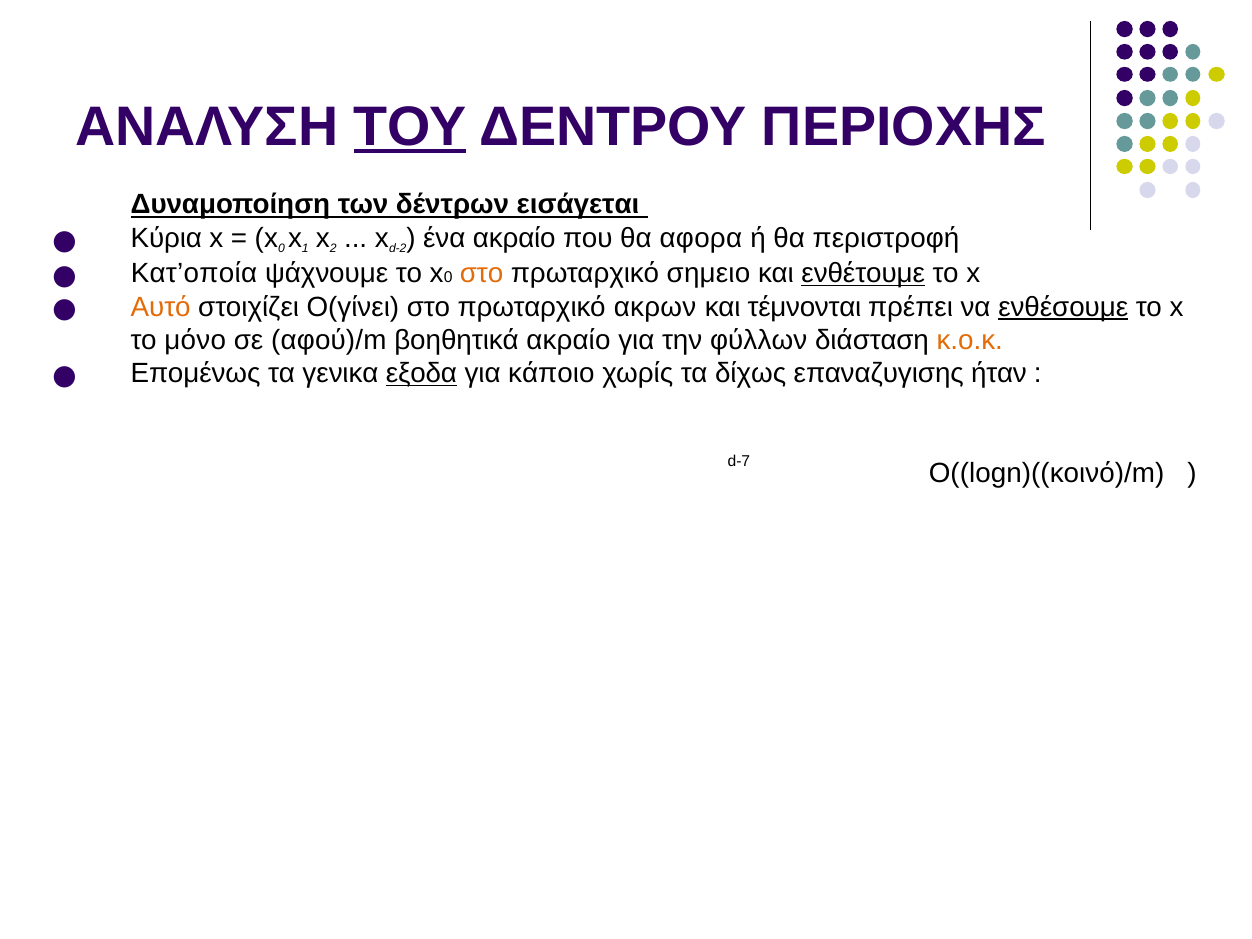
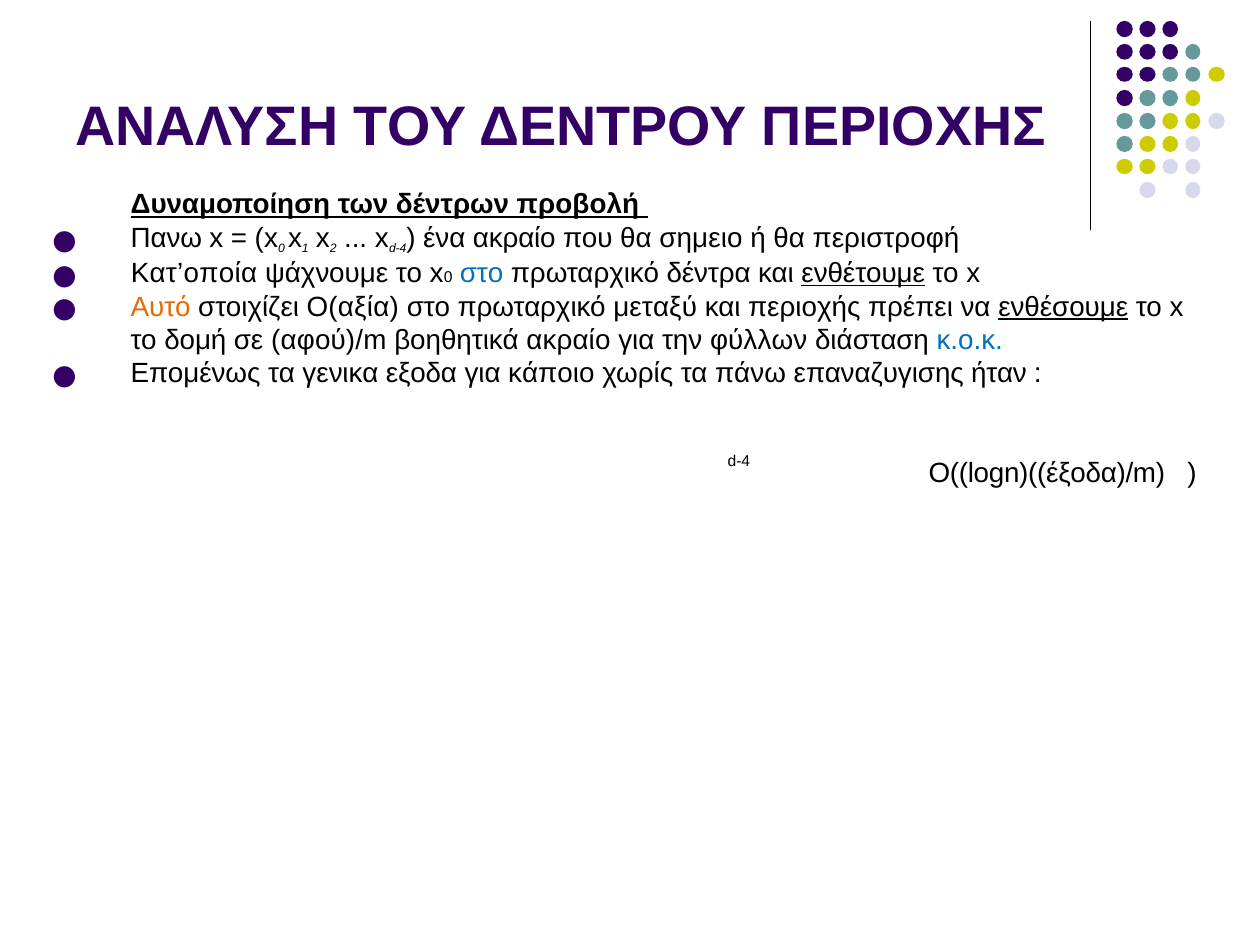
ΤΟΥ underline: present -> none
εισάγεται: εισάγεται -> προβολή
Κύρια: Κύρια -> Πανω
x d-2: d-2 -> d-4
αφορα: αφορα -> σημειο
στο at (482, 274) colour: orange -> blue
σημειο: σημειο -> δέντρα
O(γίνει: O(γίνει -> O(αξία
ακρων: ακρων -> μεταξύ
τέμνονται: τέμνονται -> περιοχής
μόνο: μόνο -> δομή
κ.ο.κ colour: orange -> blue
εξοδα underline: present -> none
δίχως: δίχως -> πάνω
d-7 at (739, 461): d-7 -> d-4
O((logn)((κοινό)/m: O((logn)((κοινό)/m -> O((logn)((έξοδα)/m
